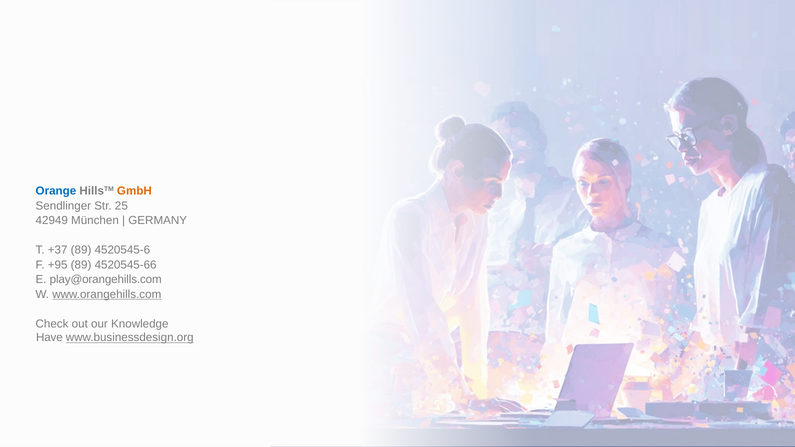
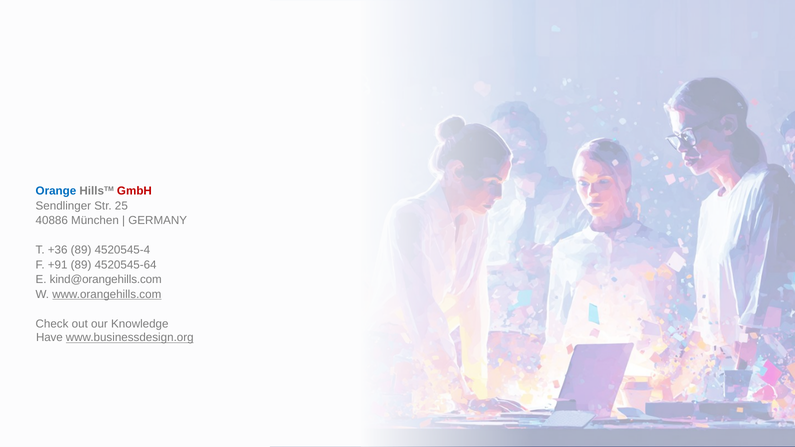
GmbH colour: orange -> red
42949: 42949 -> 40886
+37: +37 -> +36
4520545-6: 4520545-6 -> 4520545-4
+95: +95 -> +91
4520545-66: 4520545-66 -> 4520545-64
play@orangehills.com: play@orangehills.com -> kind@orangehills.com
